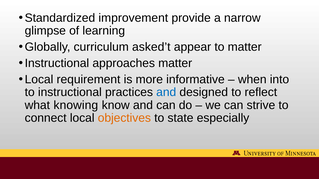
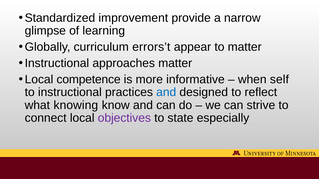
asked’t: asked’t -> errors’t
requirement: requirement -> competence
into: into -> self
objectives colour: orange -> purple
